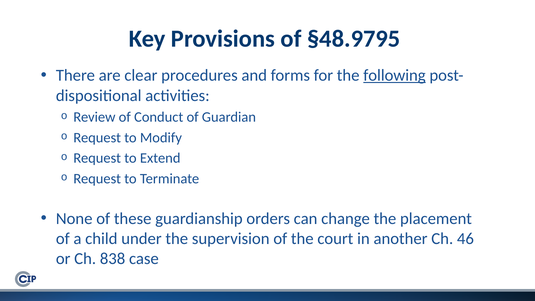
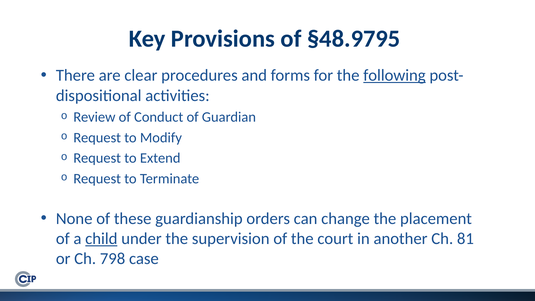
child underline: none -> present
46: 46 -> 81
838: 838 -> 798
